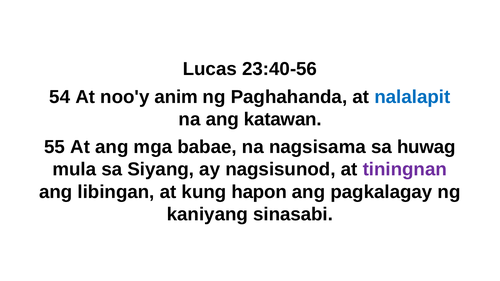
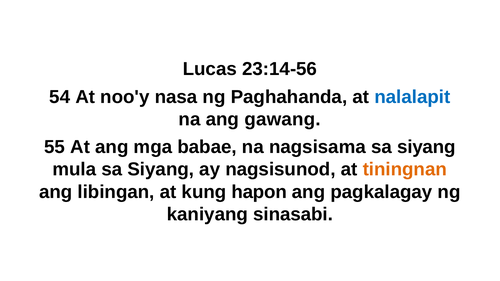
23:40-56: 23:40-56 -> 23:14-56
anim: anim -> nasa
katawan: katawan -> gawang
nagsisama sa huwag: huwag -> siyang
tiningnan colour: purple -> orange
